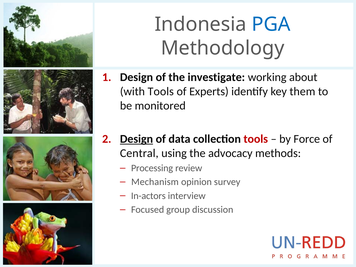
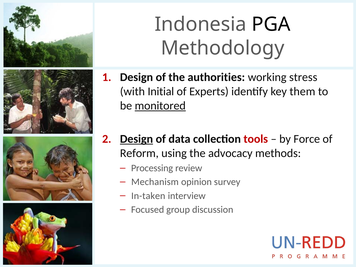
PGA colour: blue -> black
investigate: investigate -> authorities
about: about -> stress
with Tools: Tools -> Initial
monitored underline: none -> present
Central: Central -> Reform
In-actors: In-actors -> In-taken
